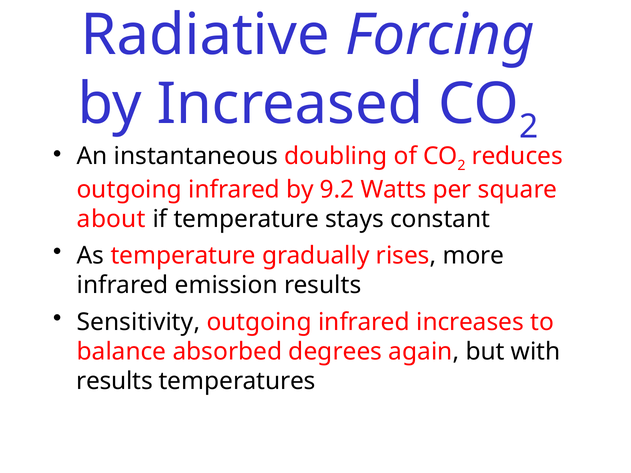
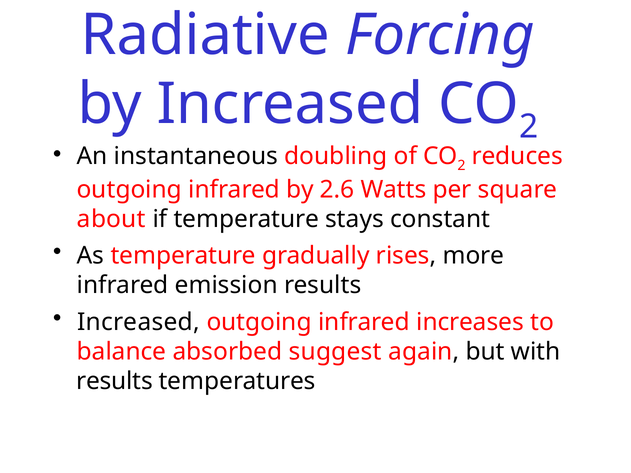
9.2: 9.2 -> 2.6
Sensitivity at (138, 322): Sensitivity -> Increased
degrees: degrees -> suggest
